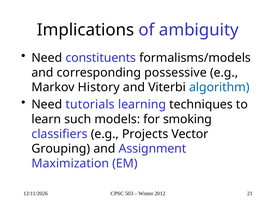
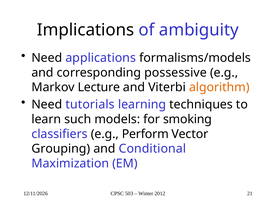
constituents: constituents -> applications
History: History -> Lecture
algorithm colour: blue -> orange
Projects: Projects -> Perform
Assignment: Assignment -> Conditional
